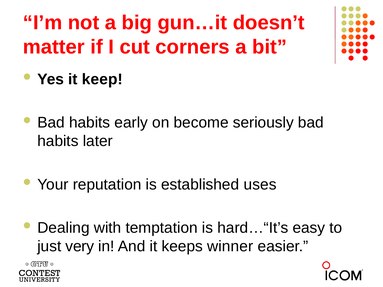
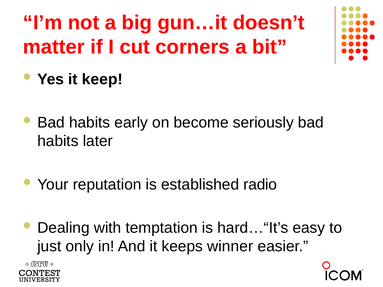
uses: uses -> radio
very: very -> only
